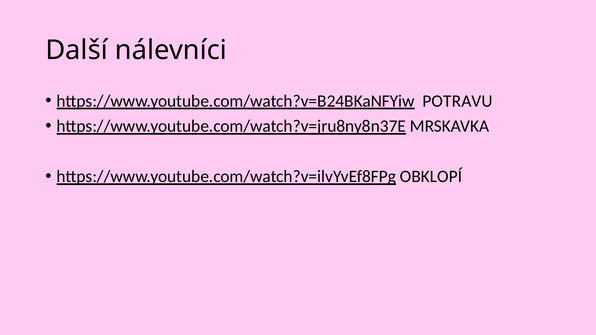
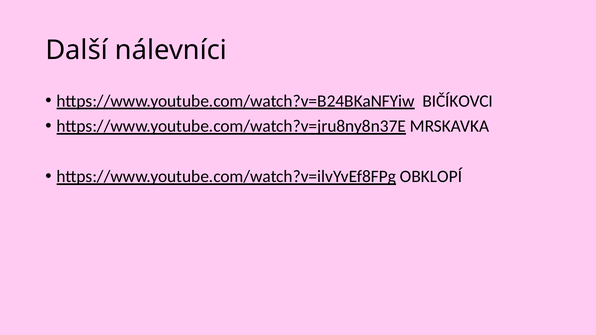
POTRAVU: POTRAVU -> BIČÍKOVCI
